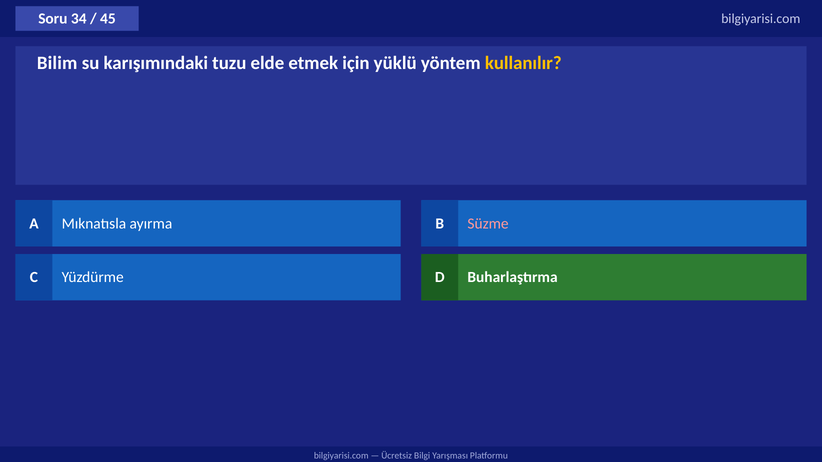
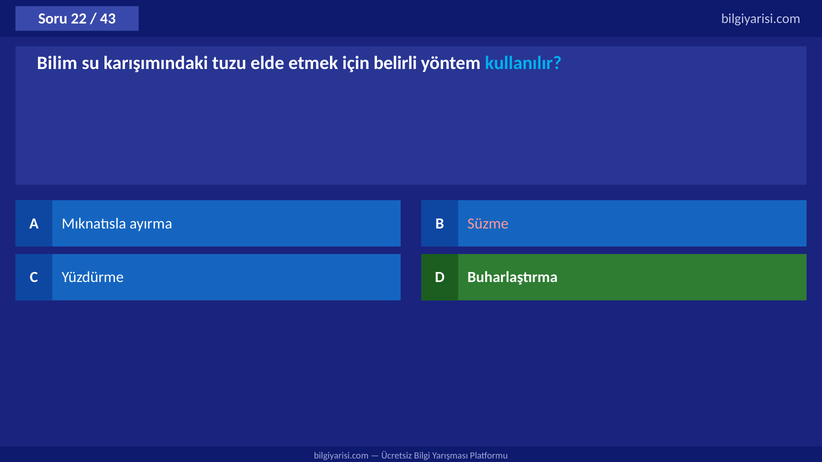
34: 34 -> 22
45: 45 -> 43
yüklü: yüklü -> belirli
kullanılır colour: yellow -> light blue
